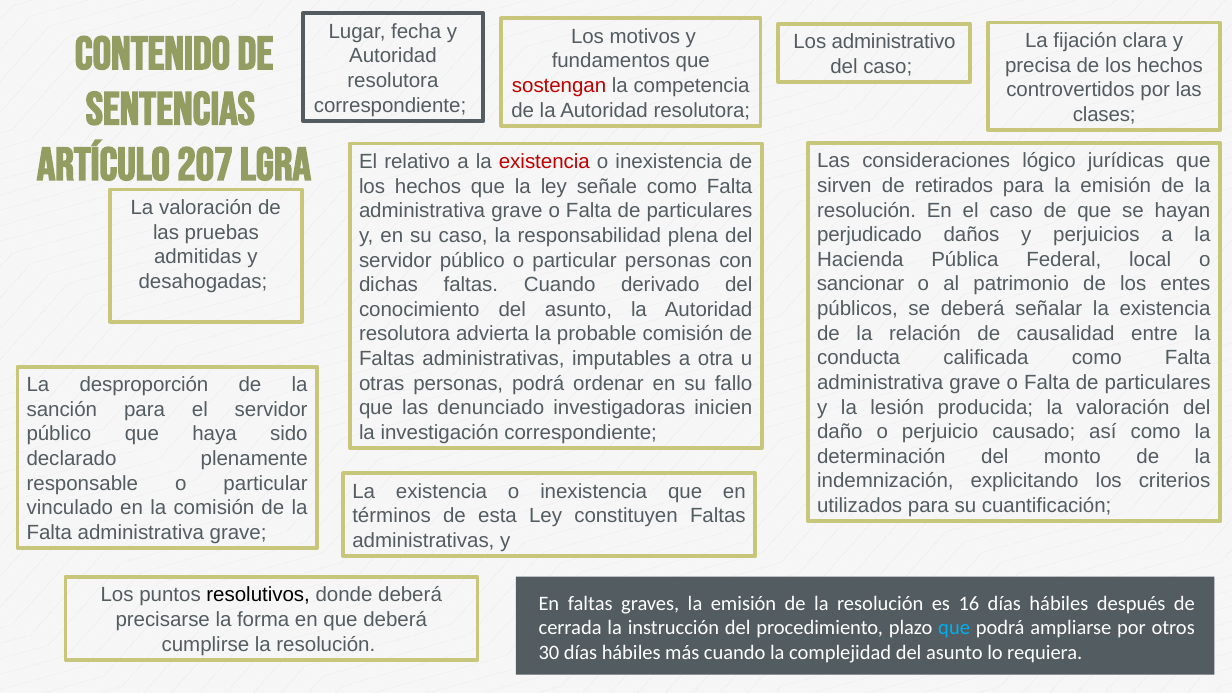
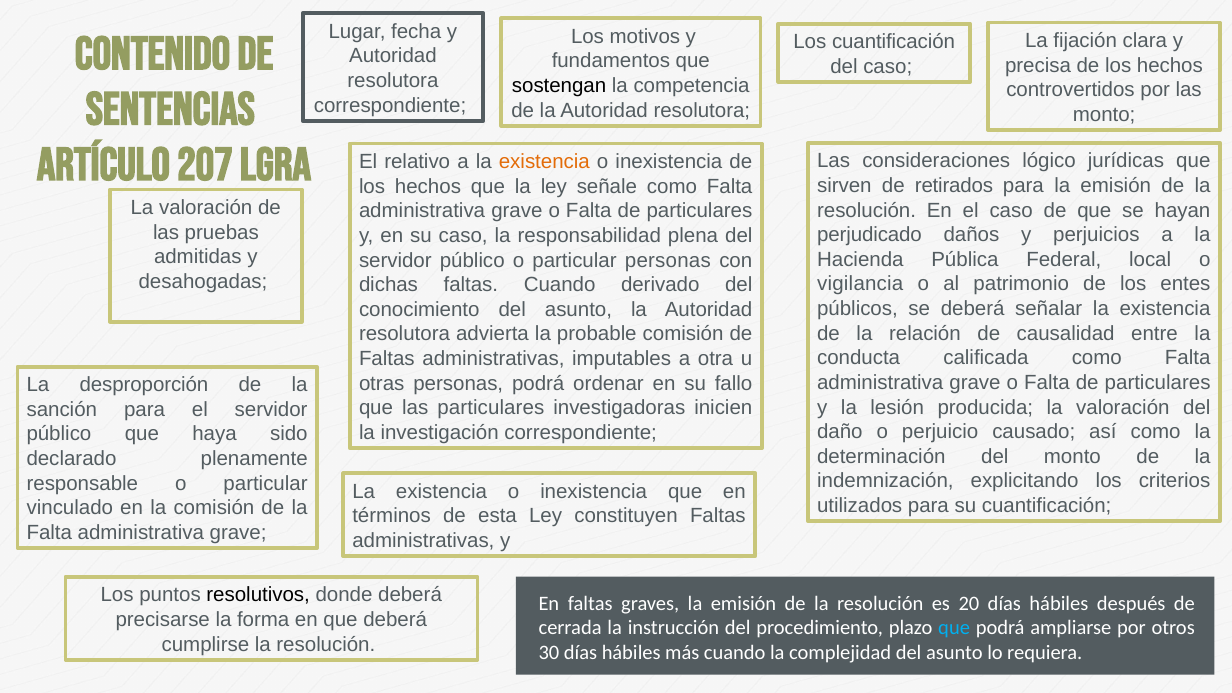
Los administrativo: administrativo -> cuantificación
sostengan colour: red -> black
clases at (1104, 115): clases -> monto
existencia at (544, 162) colour: red -> orange
sancionar: sancionar -> vigilancia
las denunciado: denunciado -> particulares
16: 16 -> 20
